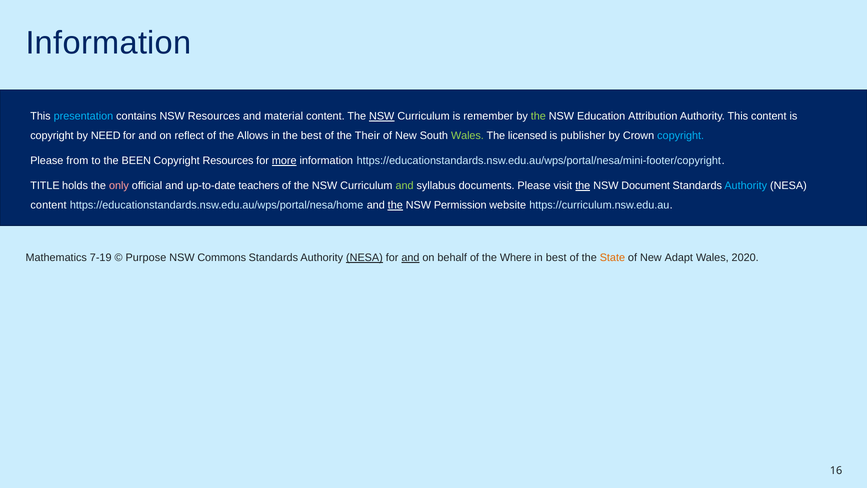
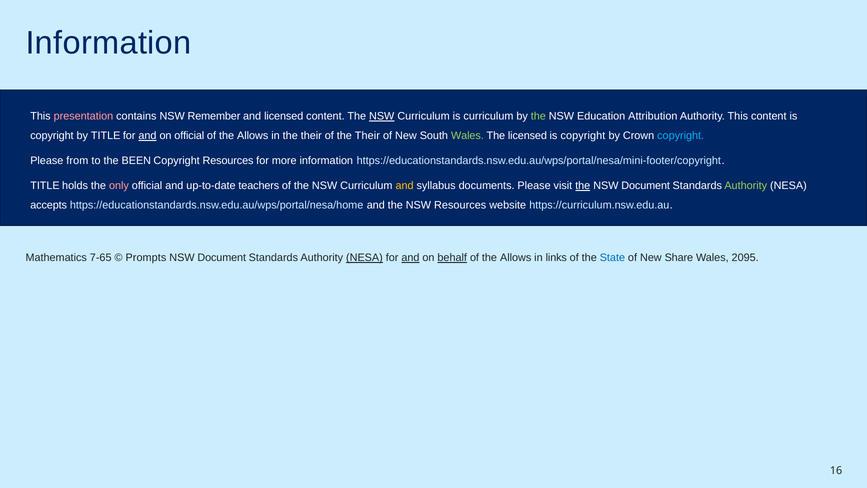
presentation colour: light blue -> pink
NSW Resources: Resources -> Remember
and material: material -> licensed
is remember: remember -> curriculum
by NEED: NEED -> TITLE
and at (147, 136) underline: none -> present
on reflect: reflect -> official
in the best: best -> their
publisher at (583, 136): publisher -> copyright
more underline: present -> none
and at (405, 186) colour: light green -> yellow
Authority at (746, 186) colour: light blue -> light green
content at (49, 205): content -> accepts
the at (395, 205) underline: present -> none
NSW Permission: Permission -> Resources
7-19: 7-19 -> 7-65
Purpose: Purpose -> Prompts
Commons at (222, 258): Commons -> Document
behalf underline: none -> present
Where at (516, 258): Where -> Allows
in best: best -> links
State colour: orange -> blue
Adapt: Adapt -> Share
2020: 2020 -> 2095
